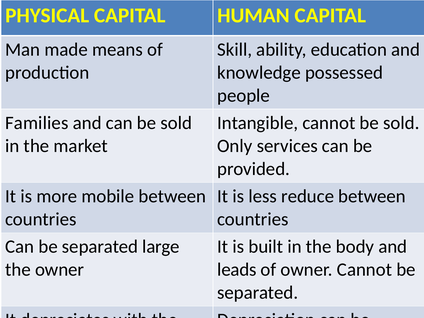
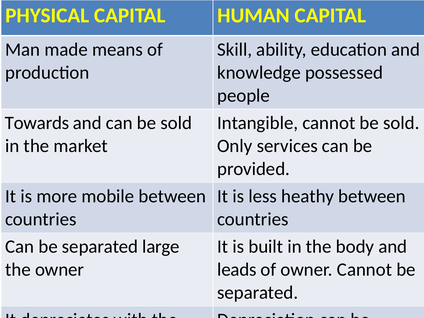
Families: Families -> Towards
reduce: reduce -> heathy
